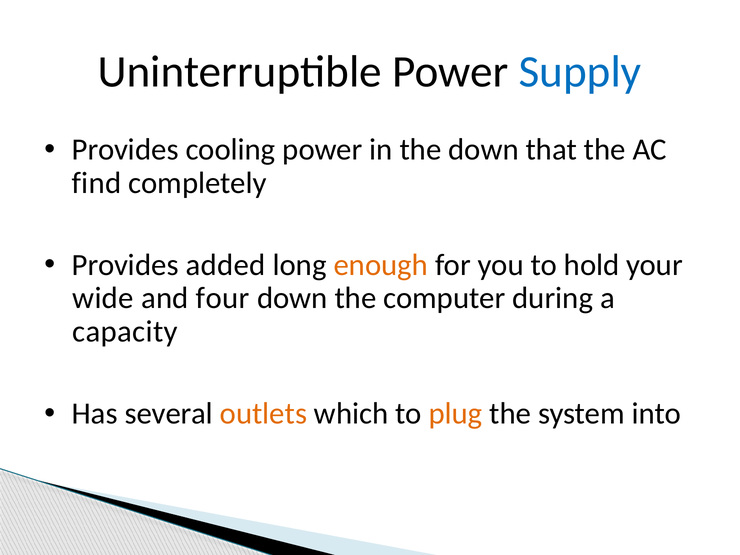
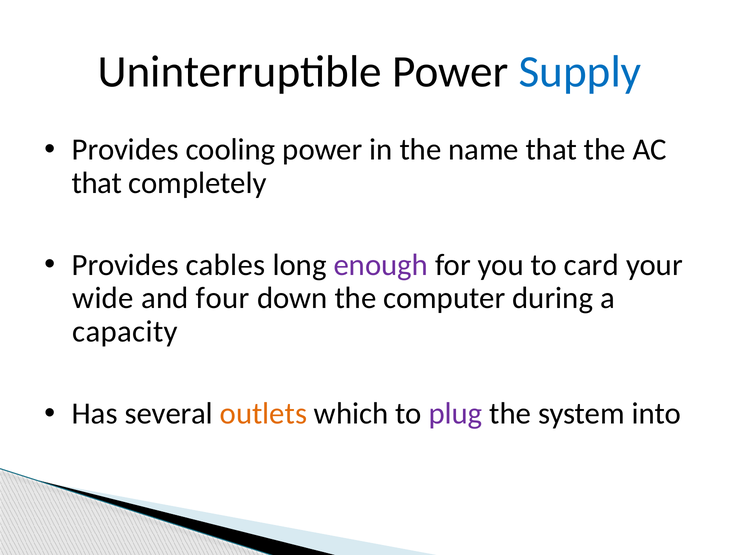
the down: down -> name
find at (97, 183): find -> that
added: added -> cables
enough colour: orange -> purple
hold: hold -> card
plug colour: orange -> purple
